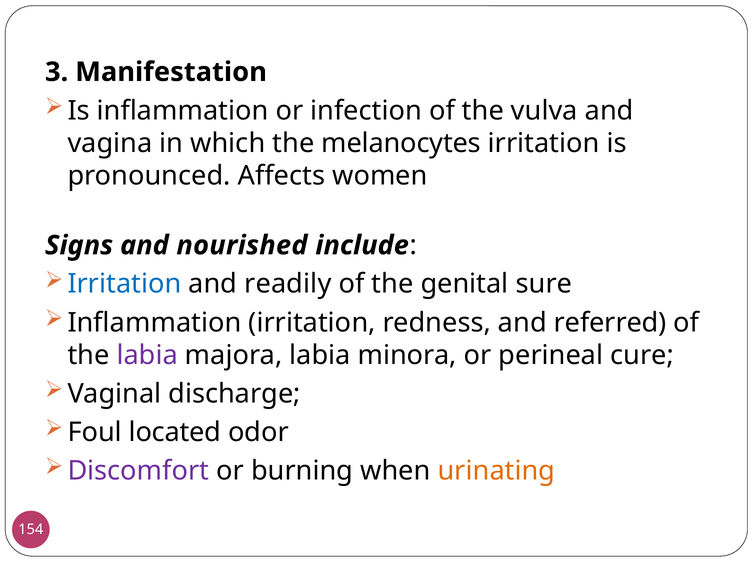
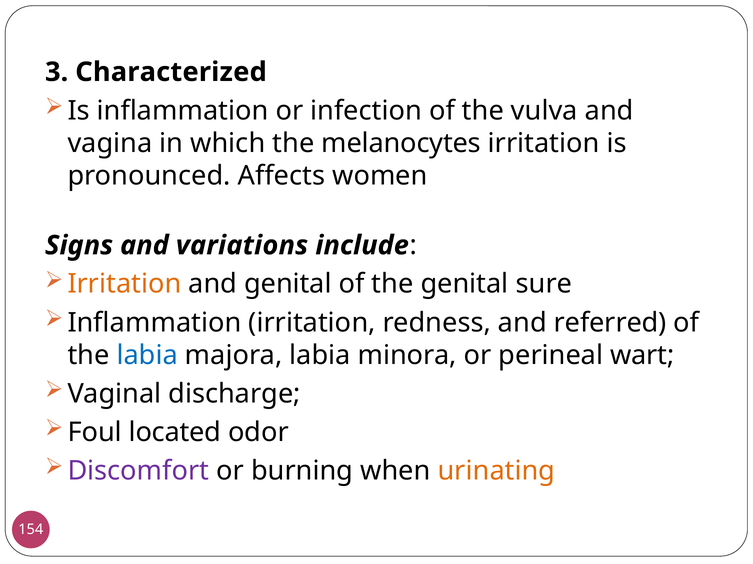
Manifestation: Manifestation -> Characterized
nourished: nourished -> variations
Irritation at (124, 284) colour: blue -> orange
and readily: readily -> genital
labia at (147, 356) colour: purple -> blue
cure: cure -> wart
